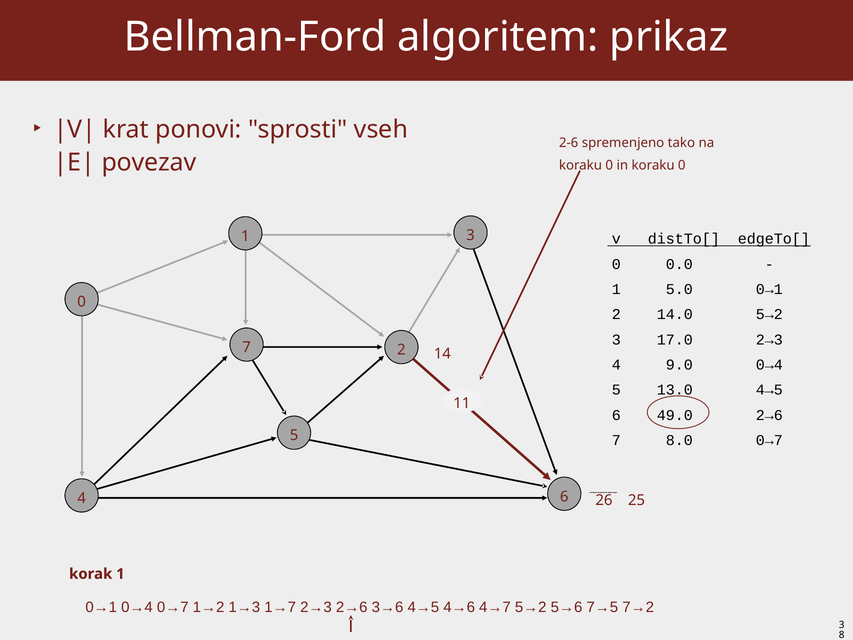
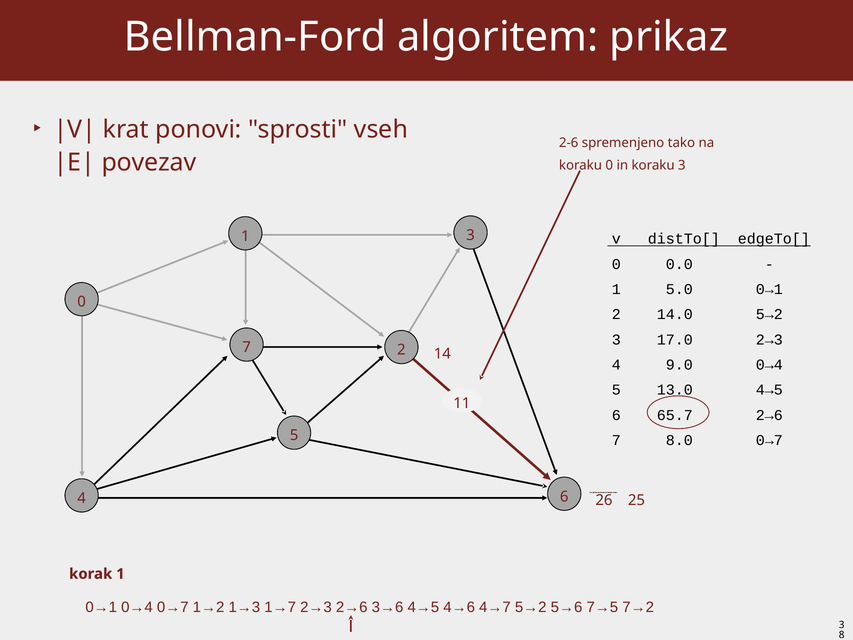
in koraku 0: 0 -> 3
49.0: 49.0 -> 65.7
